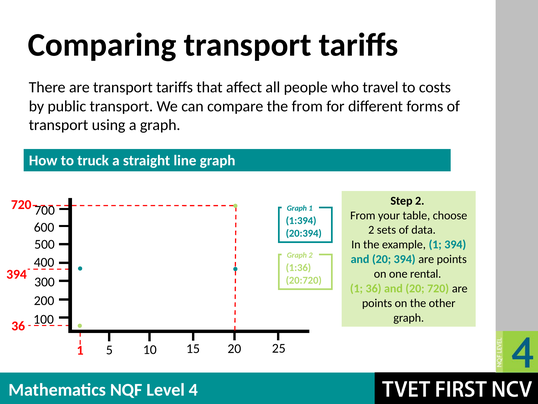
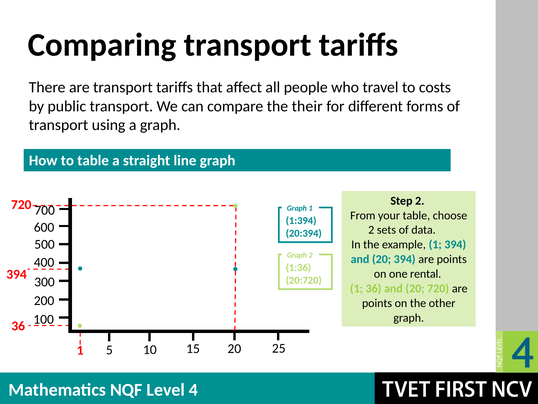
the from: from -> their
to truck: truck -> table
